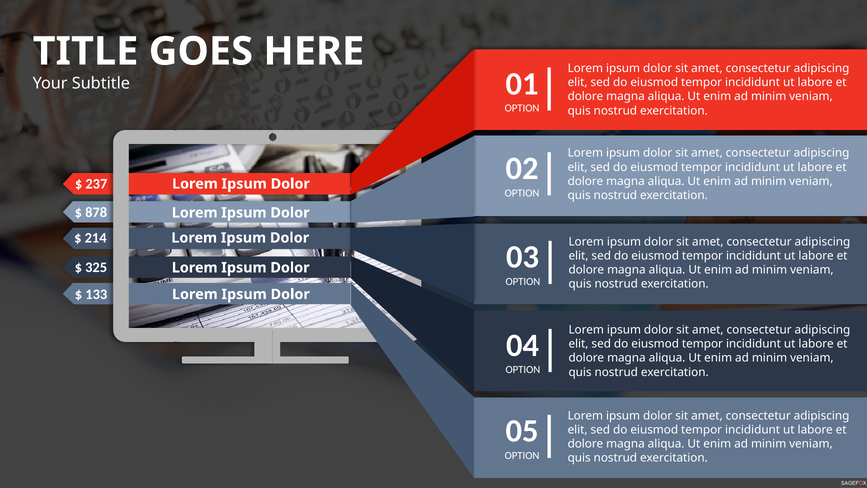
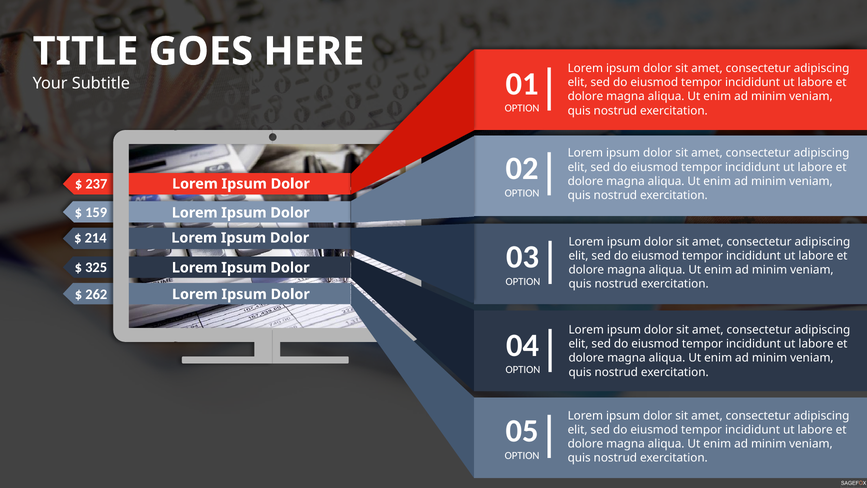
878: 878 -> 159
133: 133 -> 262
